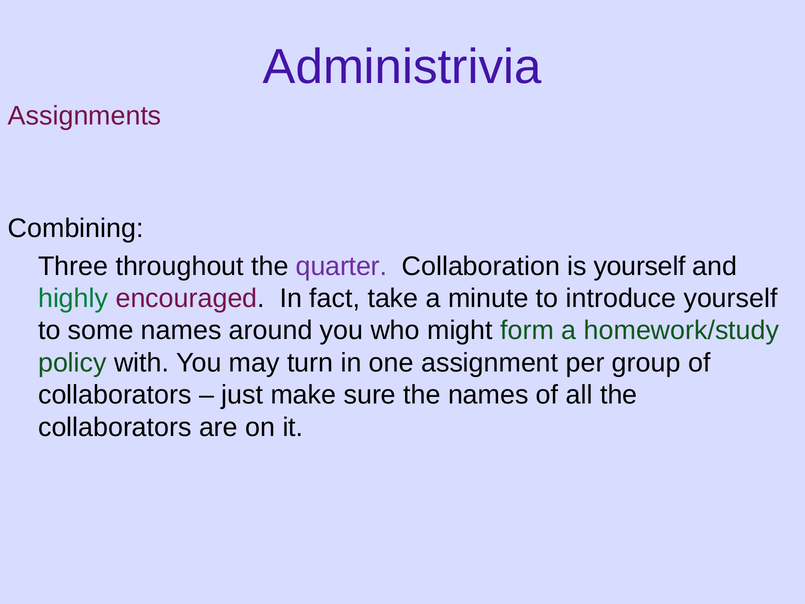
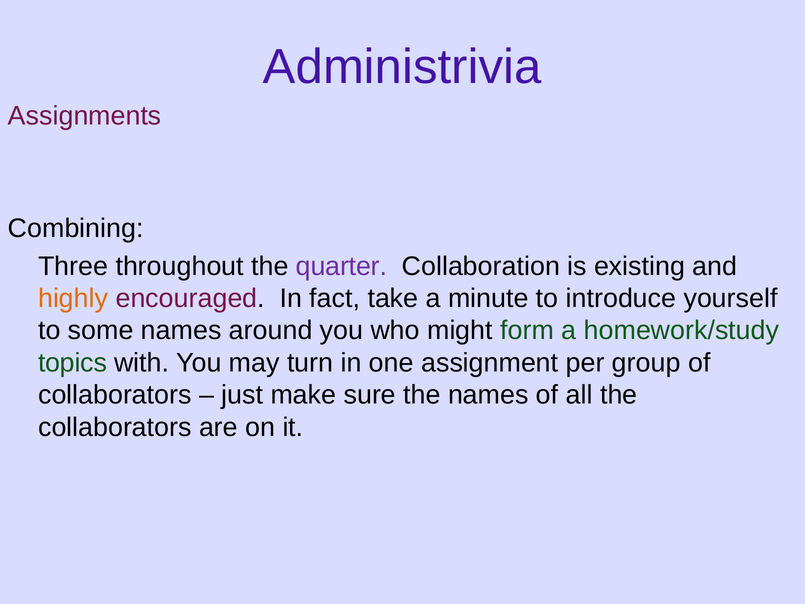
is yourself: yourself -> existing
highly colour: green -> orange
policy: policy -> topics
